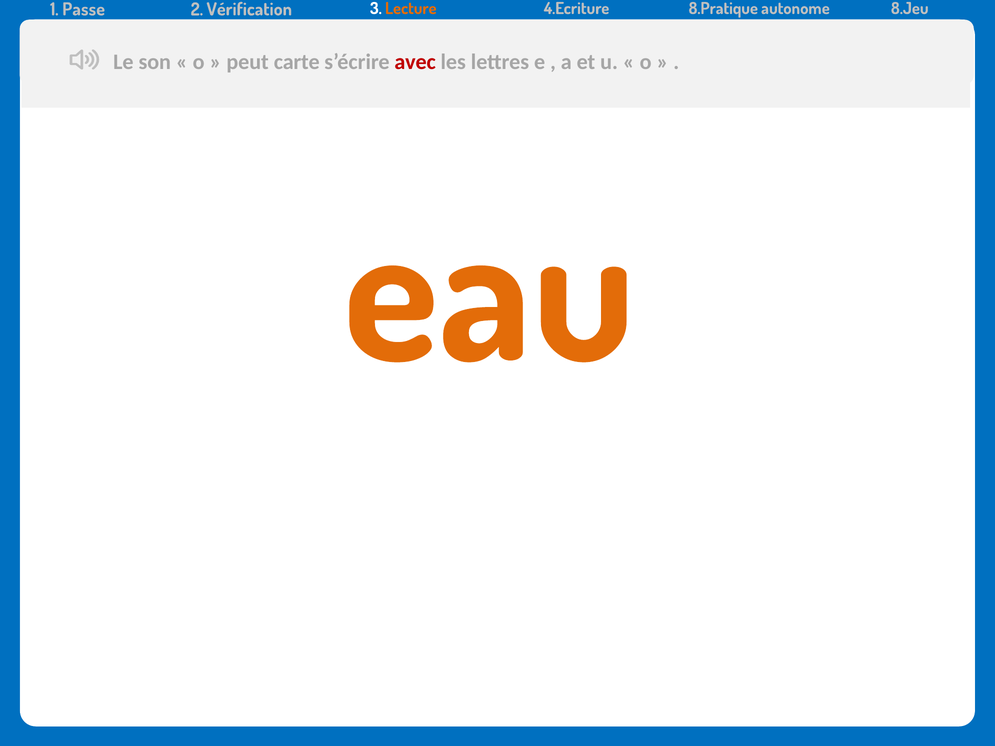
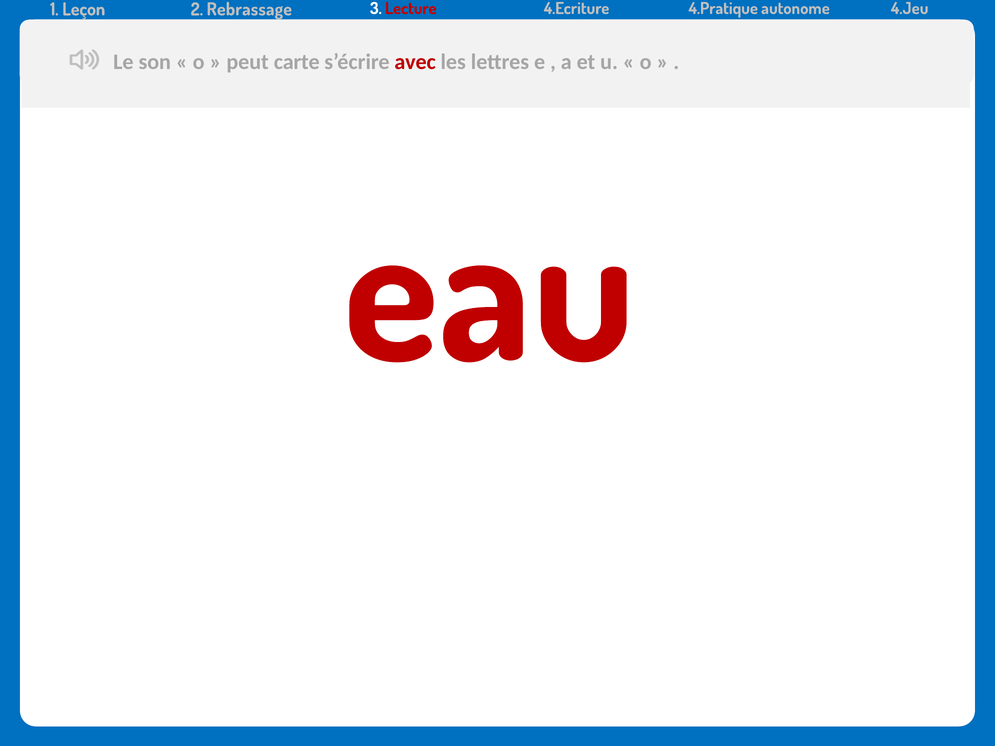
Passe: Passe -> Leçon
Vérification: Vérification -> Rebrassage
Lecture colour: orange -> red
8.Pratique: 8.Pratique -> 4.Pratique
8.Jeu: 8.Jeu -> 4.Jeu
eau colour: orange -> red
